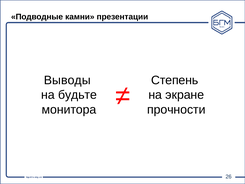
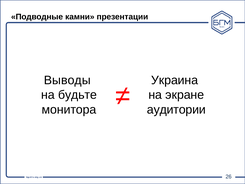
Степень: Степень -> Украина
прочности: прочности -> аудитории
